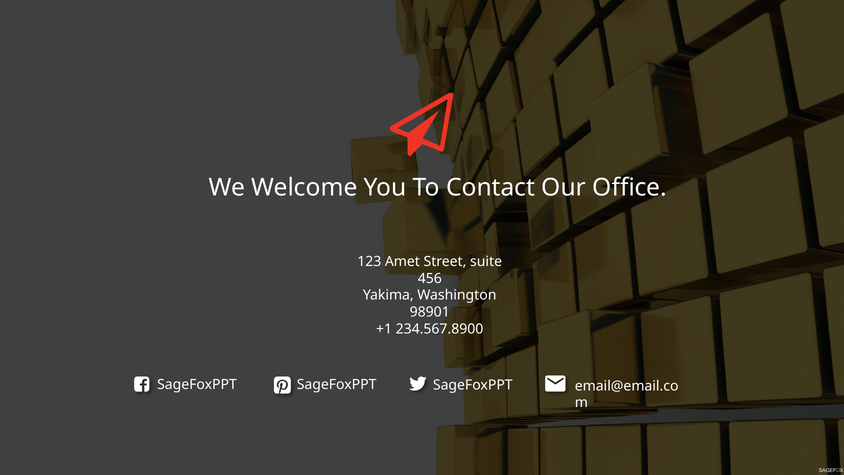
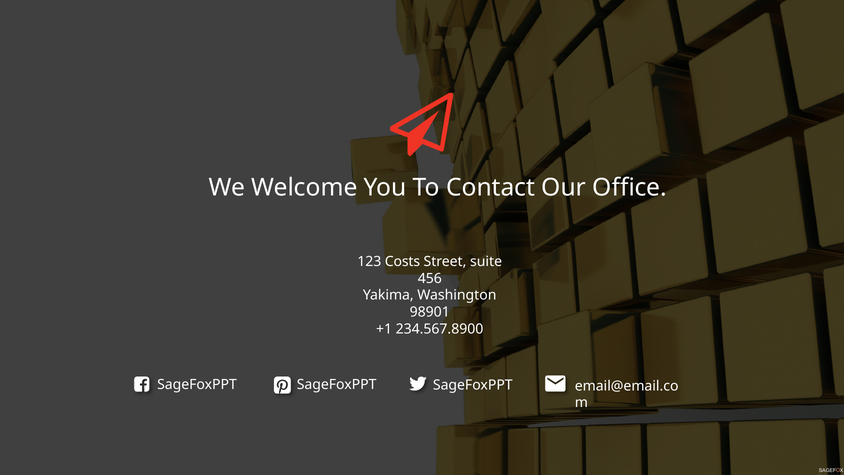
Amet: Amet -> Costs
